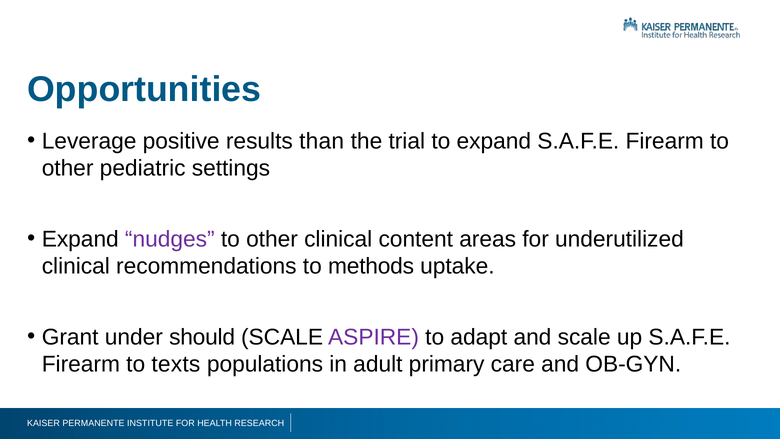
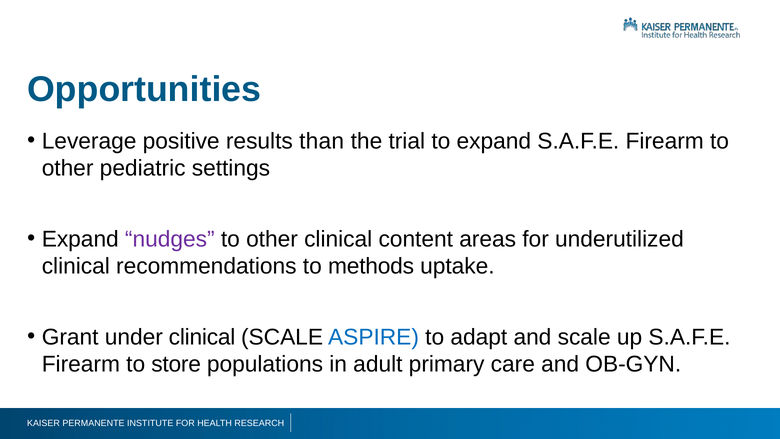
under should: should -> clinical
ASPIRE colour: purple -> blue
texts: texts -> store
